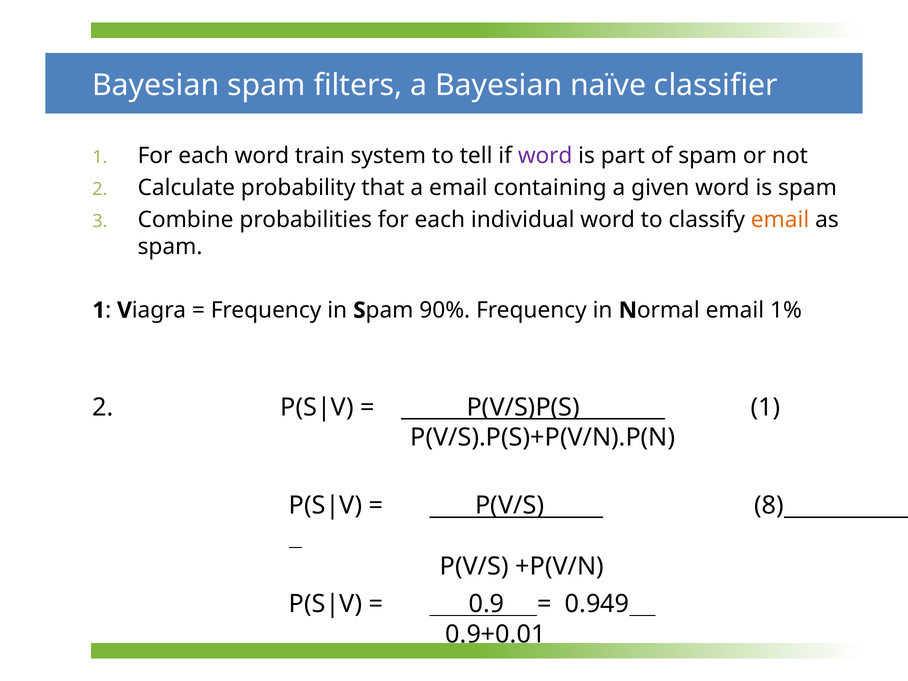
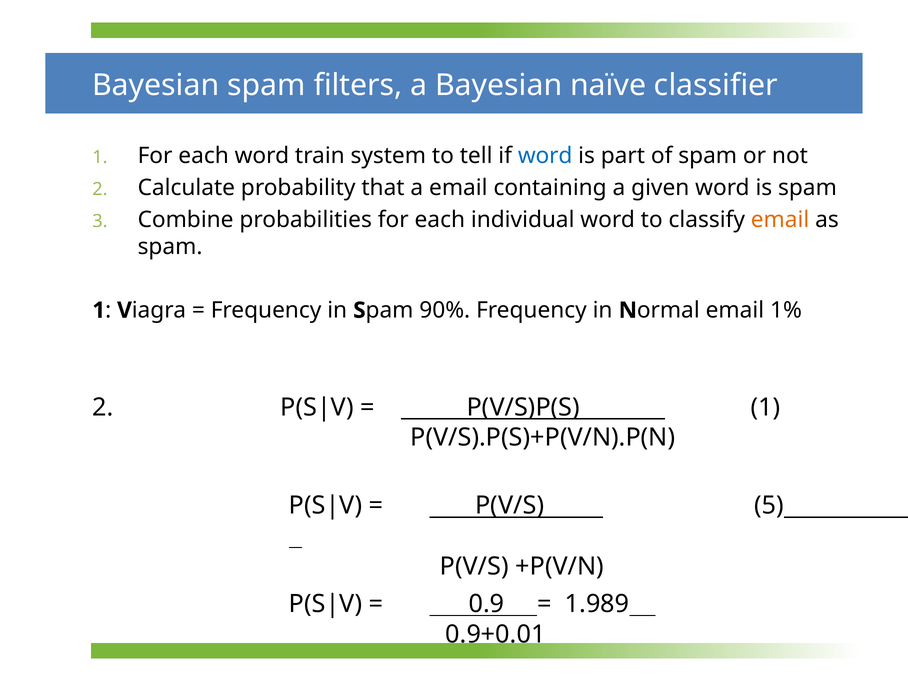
word at (545, 156) colour: purple -> blue
8: 8 -> 5
0.949: 0.949 -> 1.989
